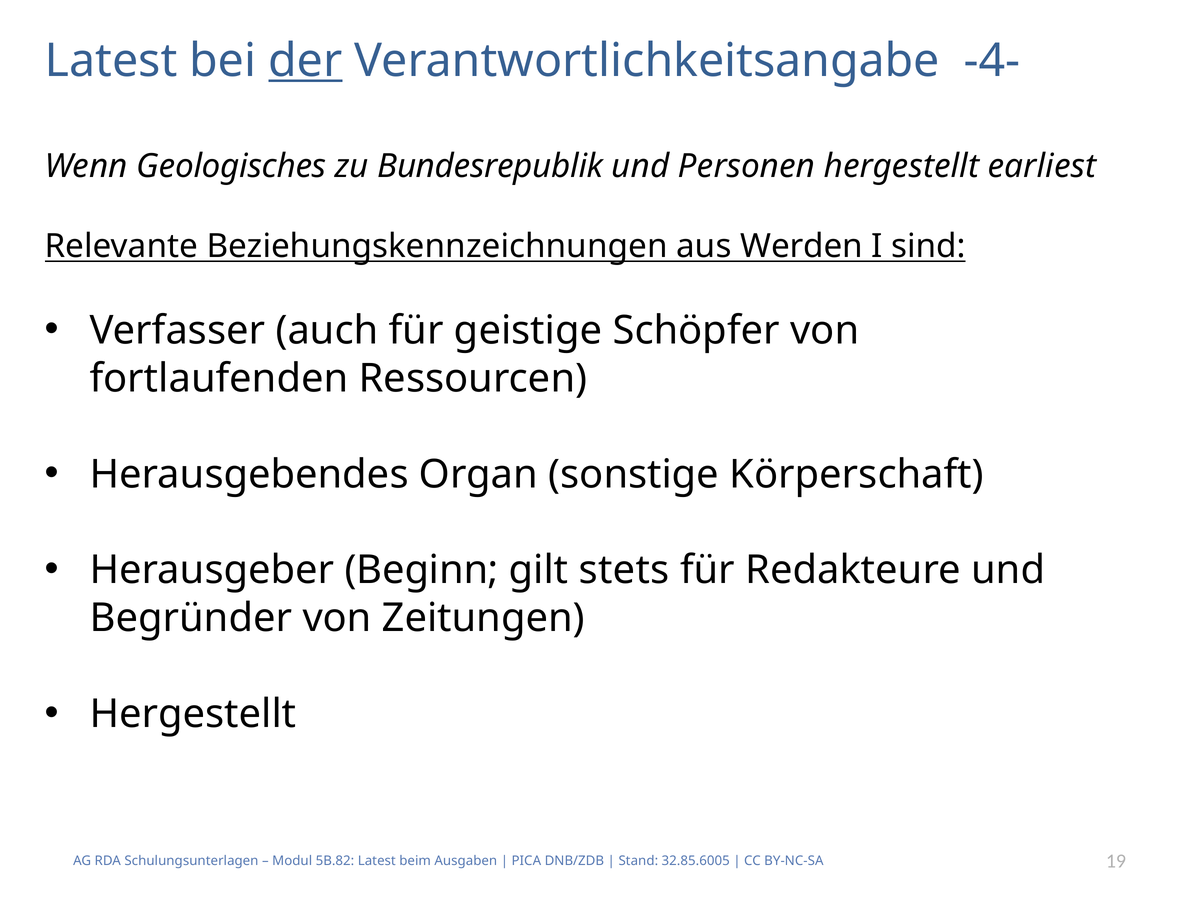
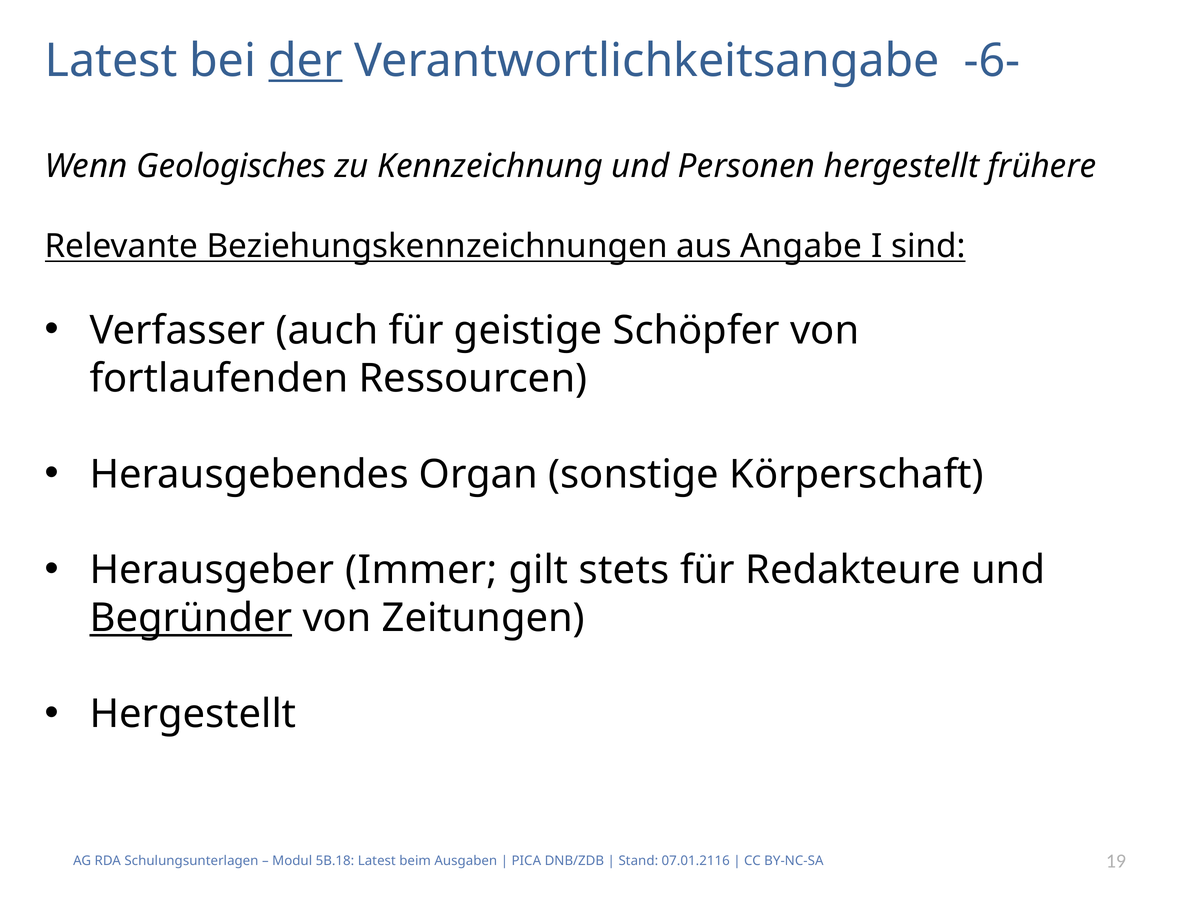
-4-: -4- -> -6-
Bundesrepublik: Bundesrepublik -> Kennzeichnung
earliest: earliest -> frühere
Werden: Werden -> Angabe
Beginn: Beginn -> Immer
Begründer underline: none -> present
5B.82: 5B.82 -> 5B.18
32.85.6005: 32.85.6005 -> 07.01.2116
